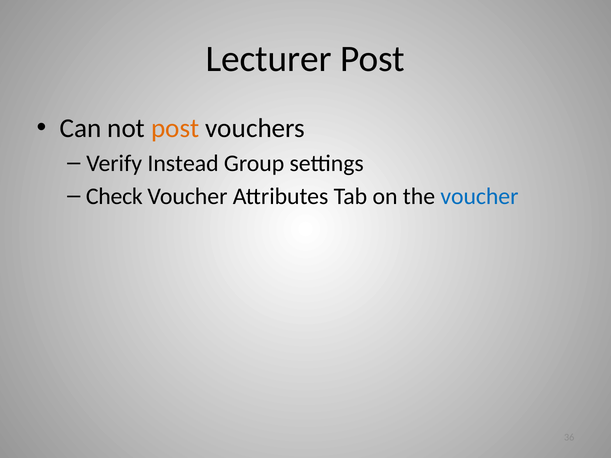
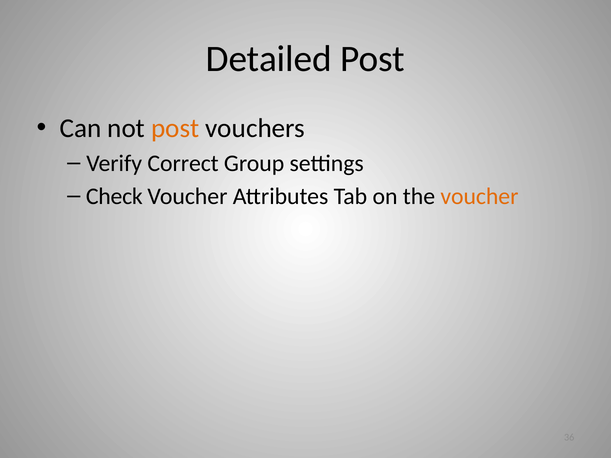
Lecturer: Lecturer -> Detailed
Instead: Instead -> Correct
voucher at (479, 197) colour: blue -> orange
